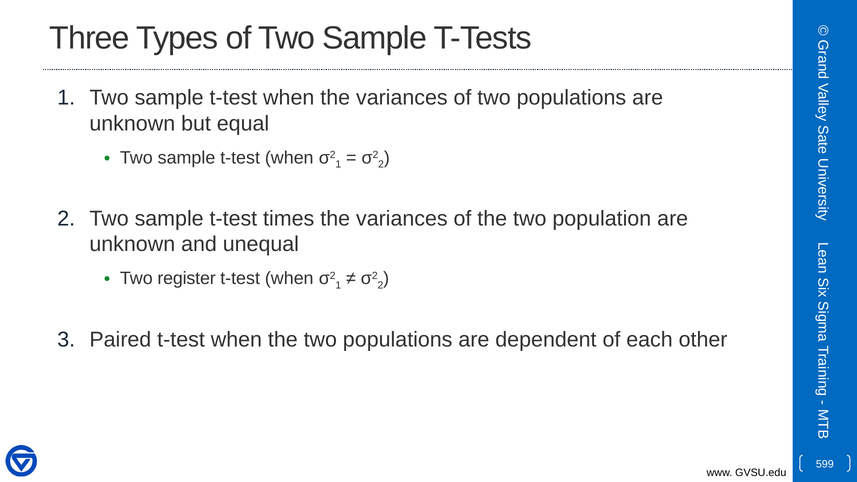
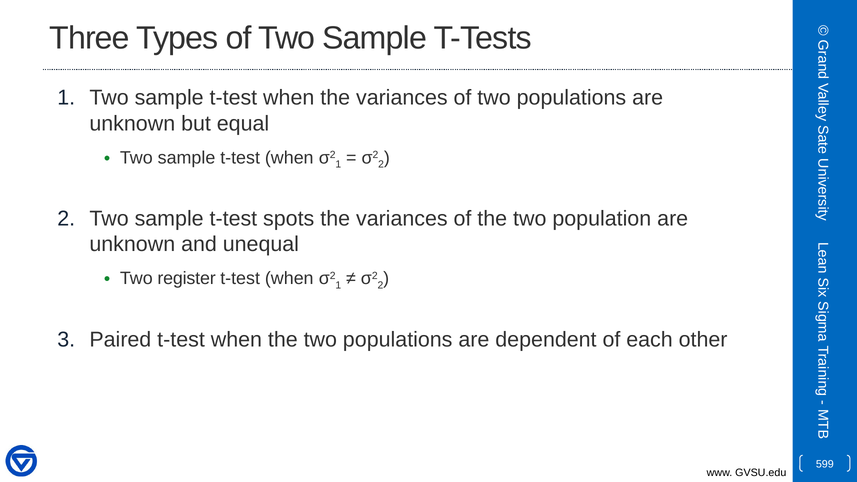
times: times -> spots
